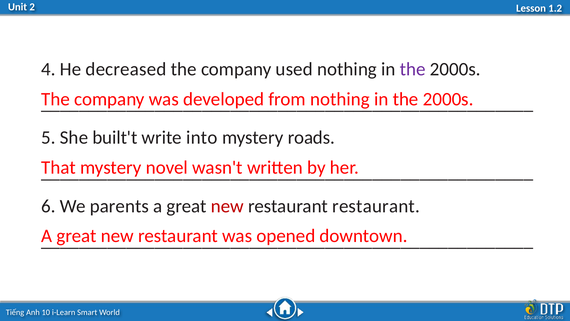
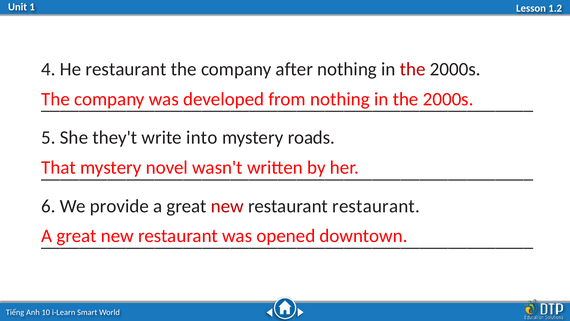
2: 2 -> 1
He decreased: decreased -> restaurant
used: used -> after
the at (413, 69) colour: purple -> red
built't: built't -> they't
parents: parents -> provide
